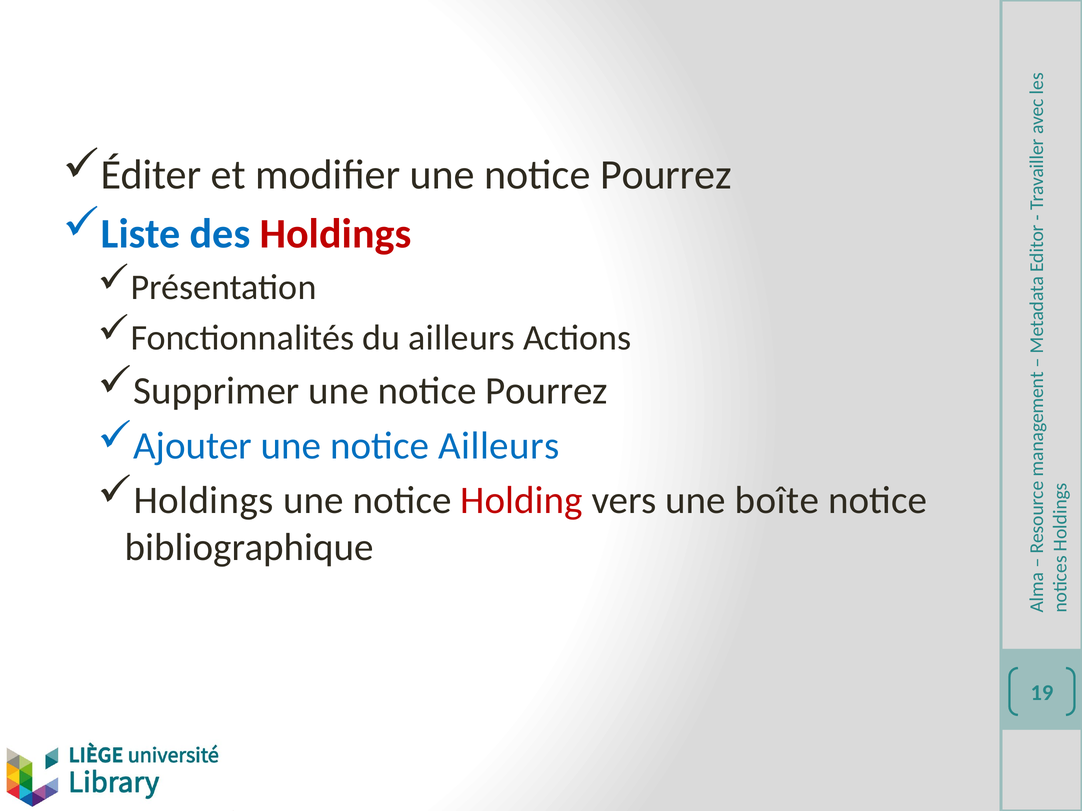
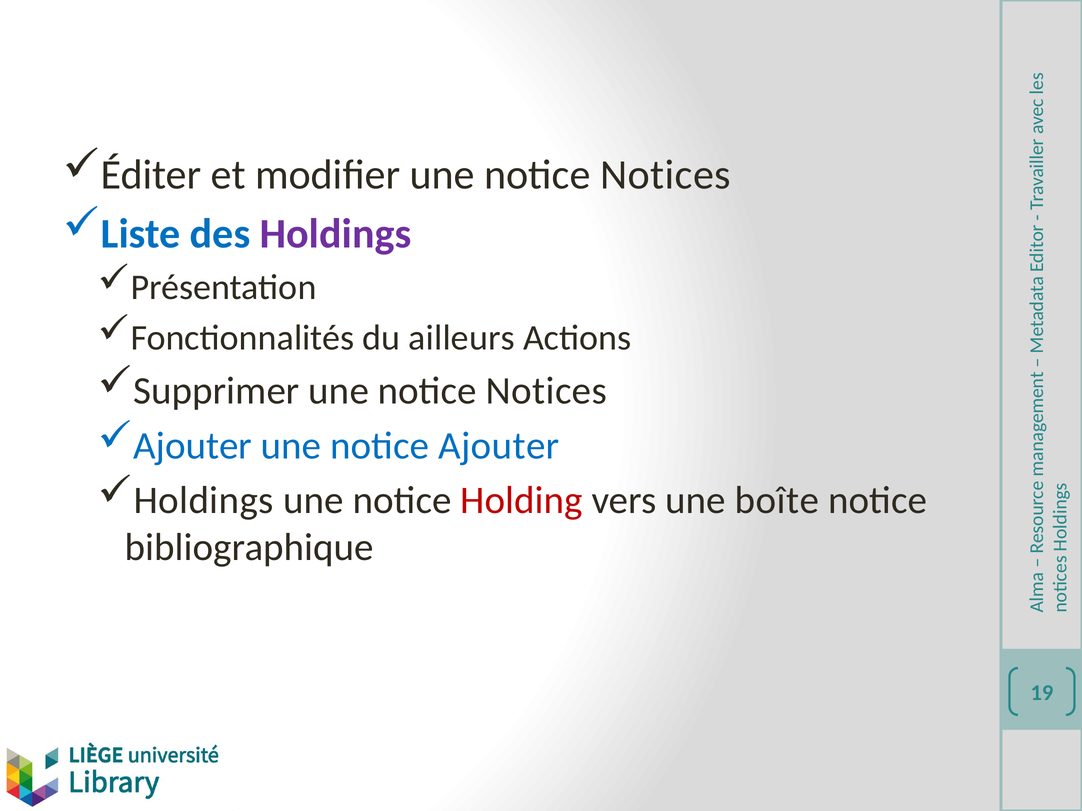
modifier une notice Pourrez: Pourrez -> Notices
Holdings at (336, 234) colour: red -> purple
Supprimer une notice Pourrez: Pourrez -> Notices
notice Ailleurs: Ailleurs -> Ajouter
